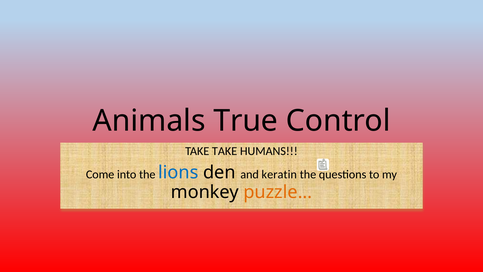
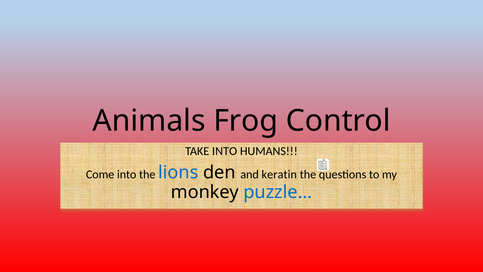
True: True -> Frog
TAKE TAKE: TAKE -> INTO
puzzle… colour: orange -> blue
